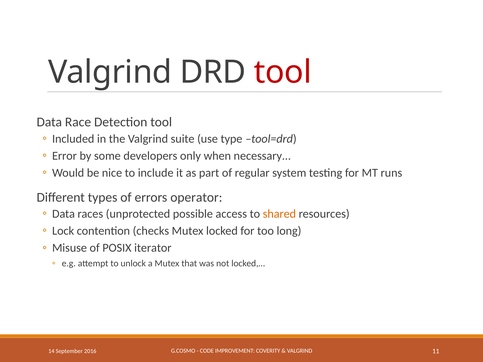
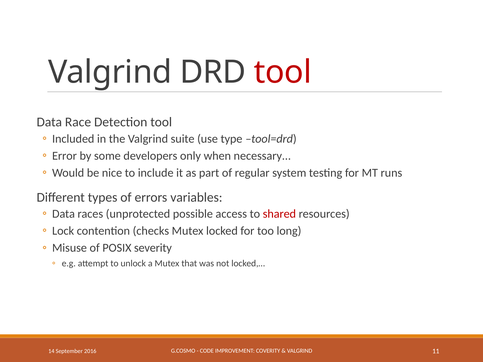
operator: operator -> variables
shared colour: orange -> red
iterator: iterator -> severity
